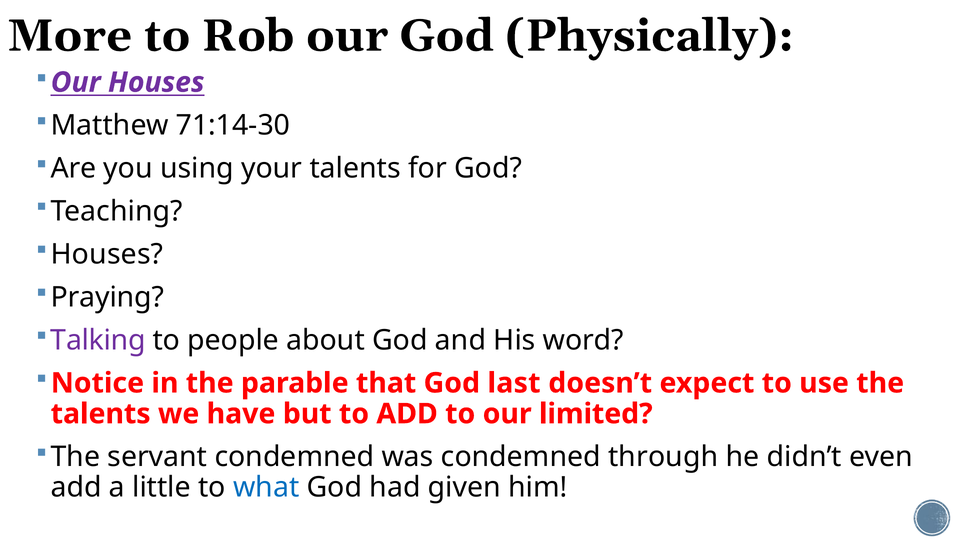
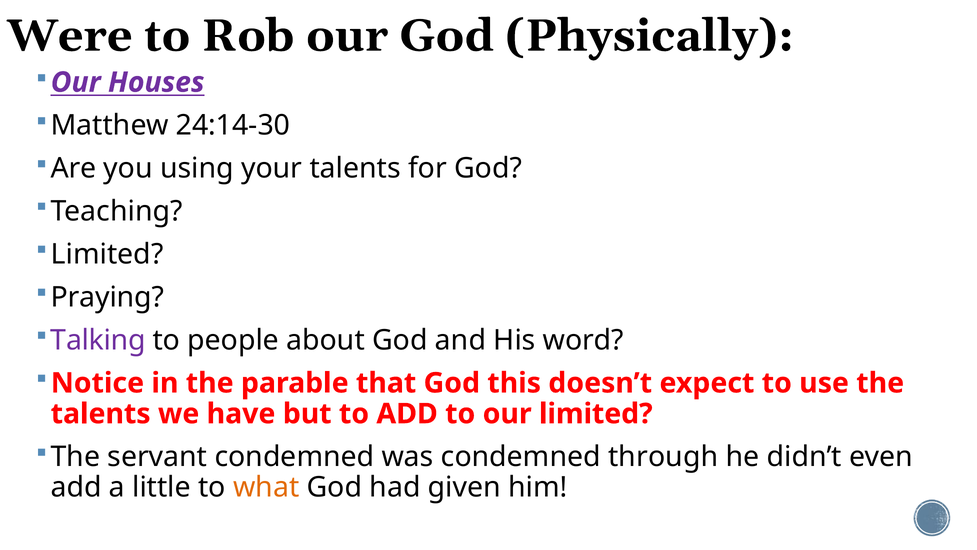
More: More -> Were
71:14-30: 71:14-30 -> 24:14-30
Houses at (107, 254): Houses -> Limited
last: last -> this
what colour: blue -> orange
